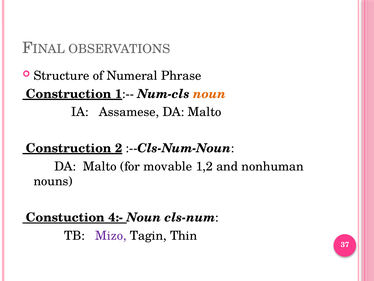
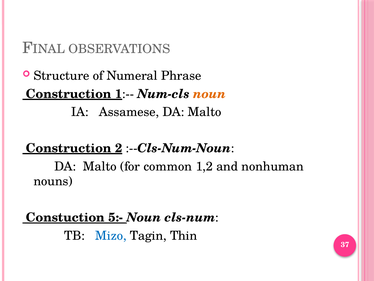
movable: movable -> common
4:-: 4:- -> 5:-
Mizo colour: purple -> blue
